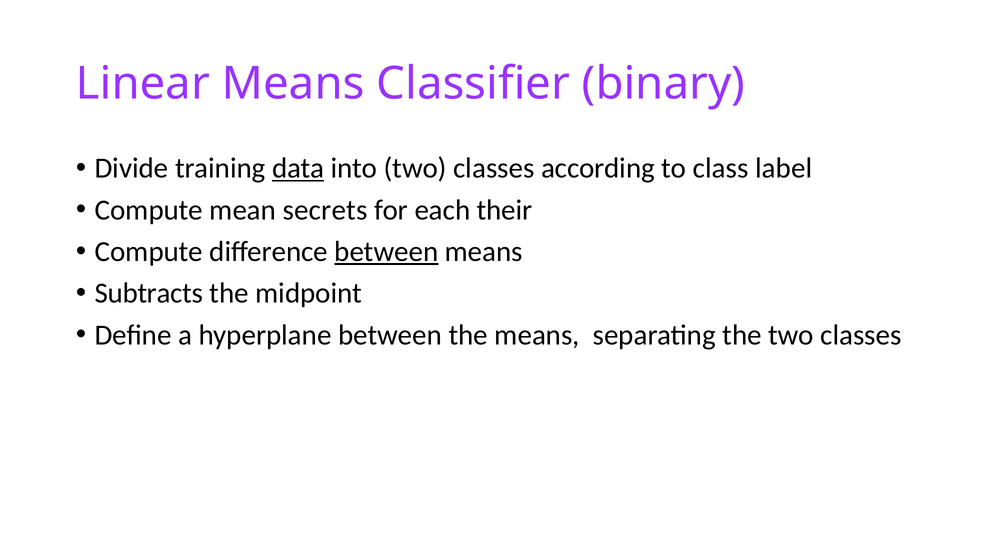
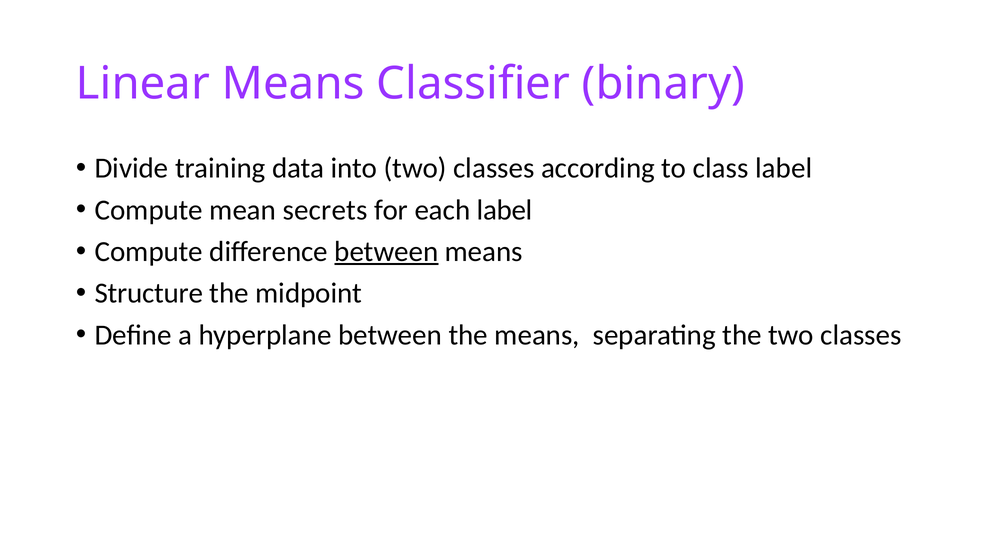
data underline: present -> none
each their: their -> label
Subtracts: Subtracts -> Structure
